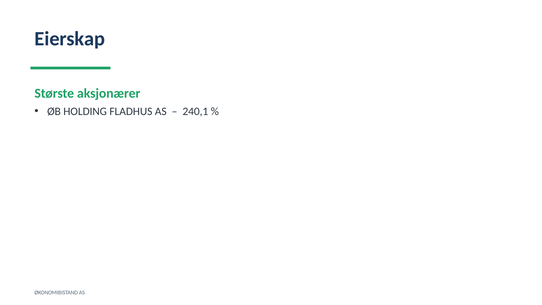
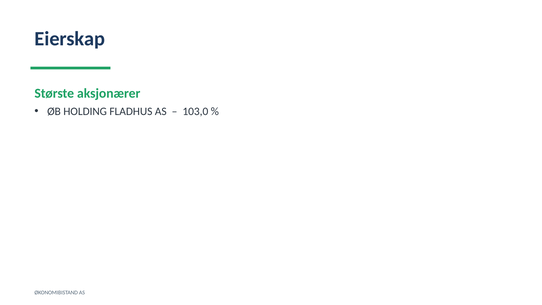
240,1: 240,1 -> 103,0
